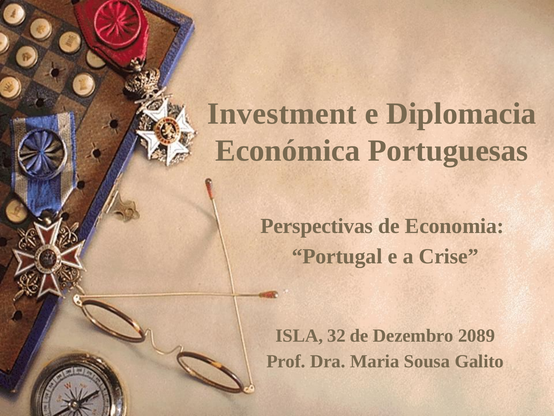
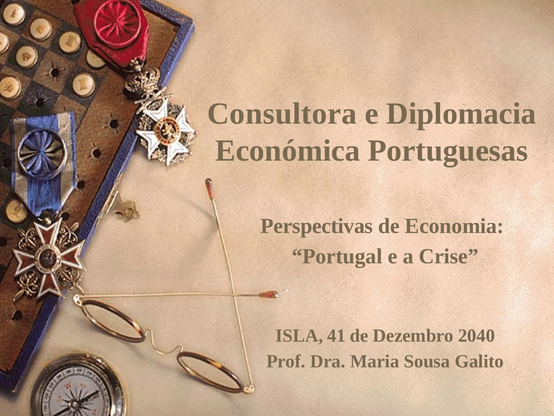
Investment: Investment -> Consultora
32: 32 -> 41
2089: 2089 -> 2040
